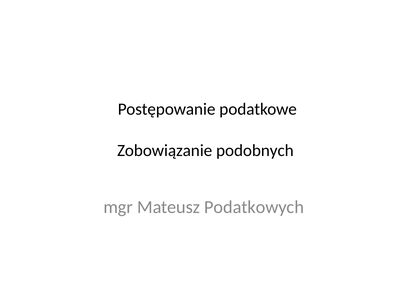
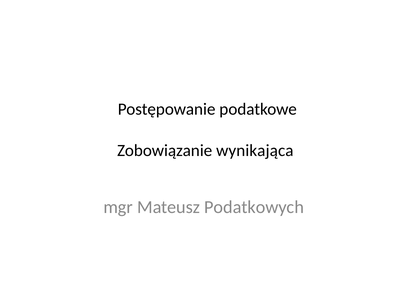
podobnych: podobnych -> wynikająca
